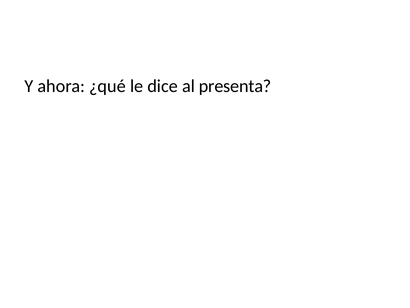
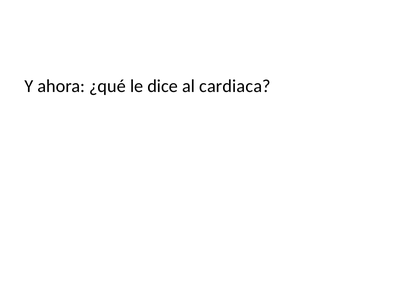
presenta: presenta -> cardiaca
